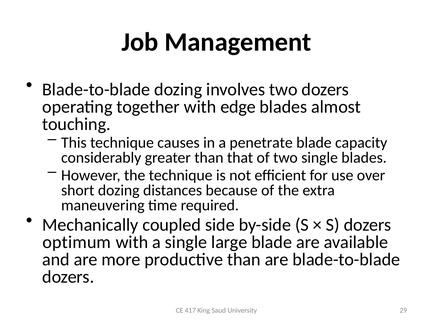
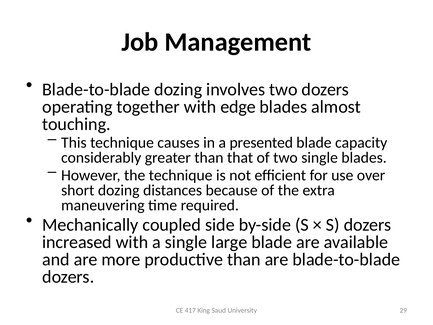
penetrate: penetrate -> presented
optimum: optimum -> increased
